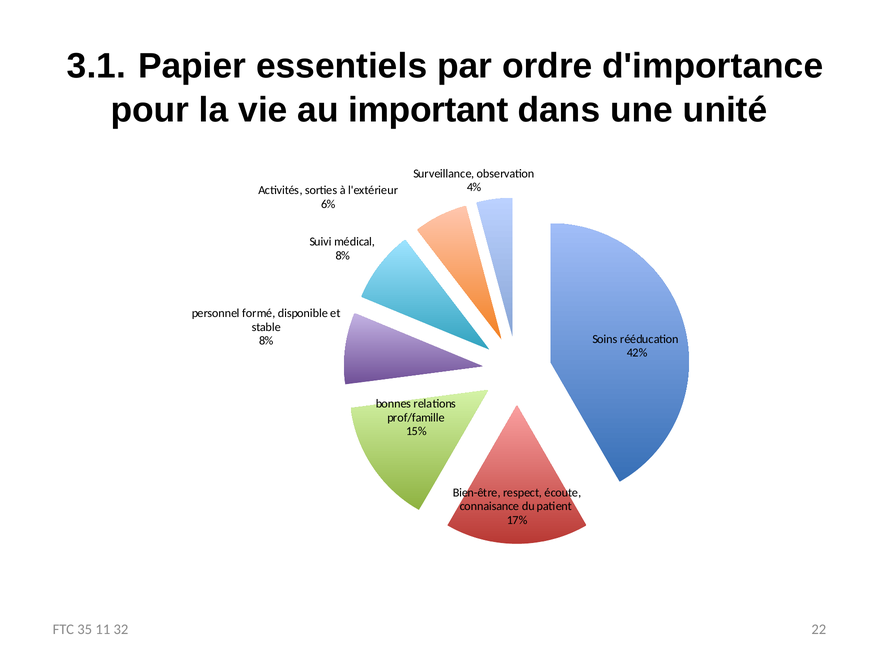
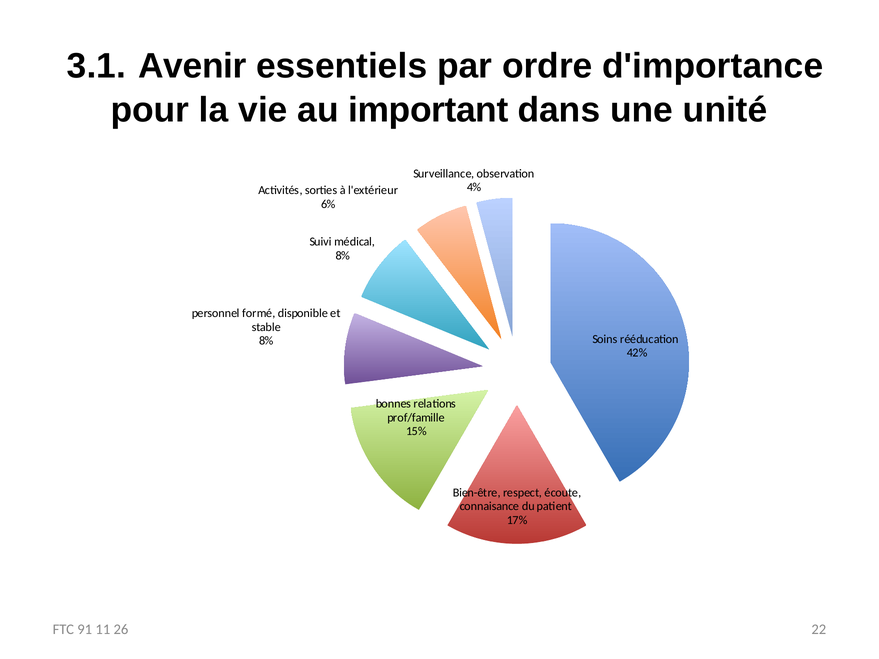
Papier: Papier -> Avenir
35: 35 -> 91
32: 32 -> 26
